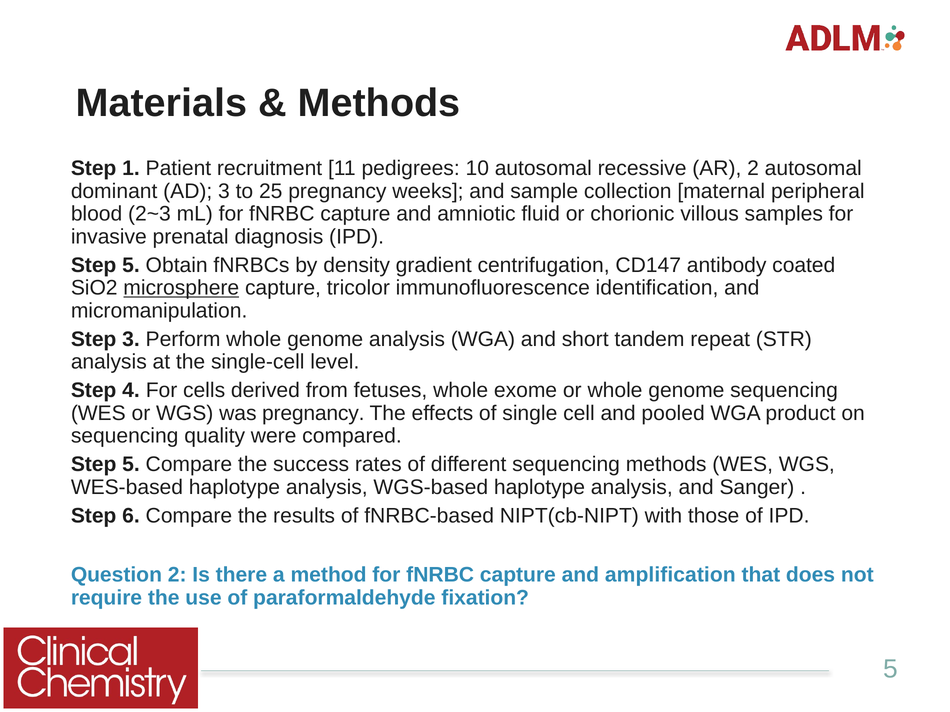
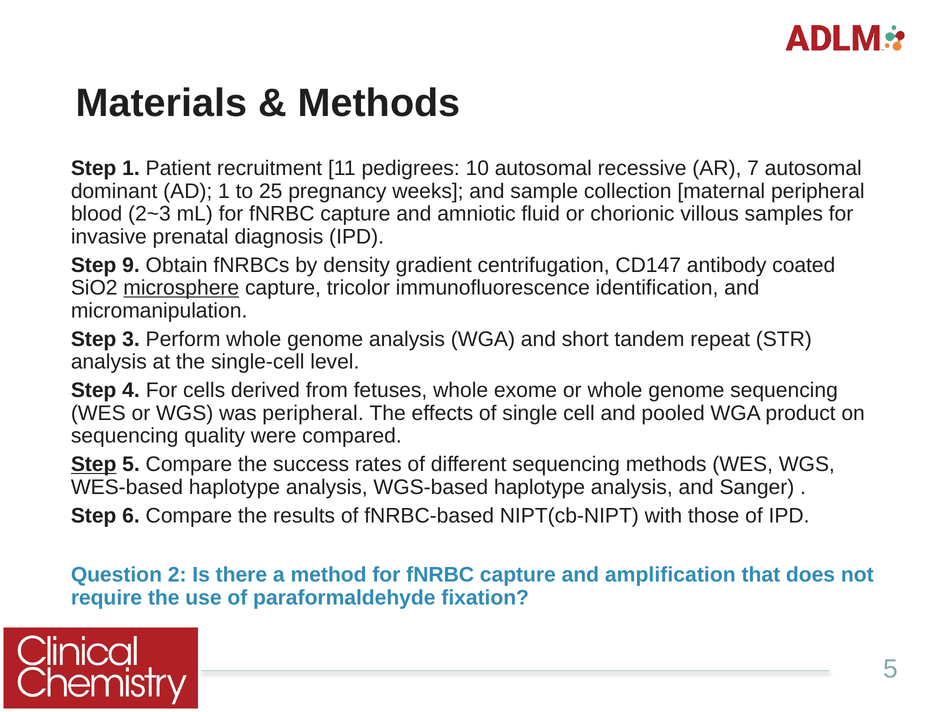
AR 2: 2 -> 7
AD 3: 3 -> 1
5 at (131, 265): 5 -> 9
was pregnancy: pregnancy -> peripheral
Step at (94, 465) underline: none -> present
